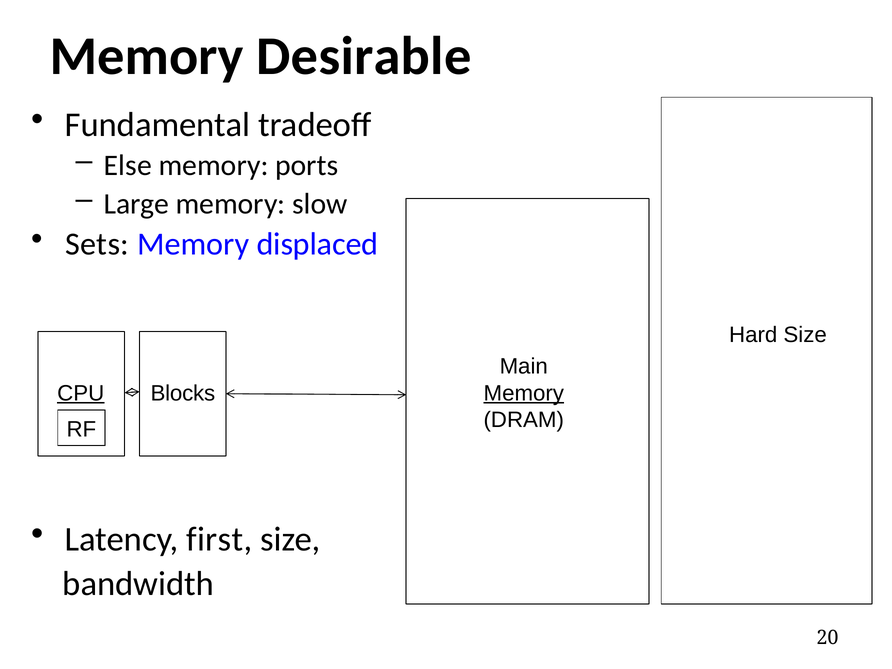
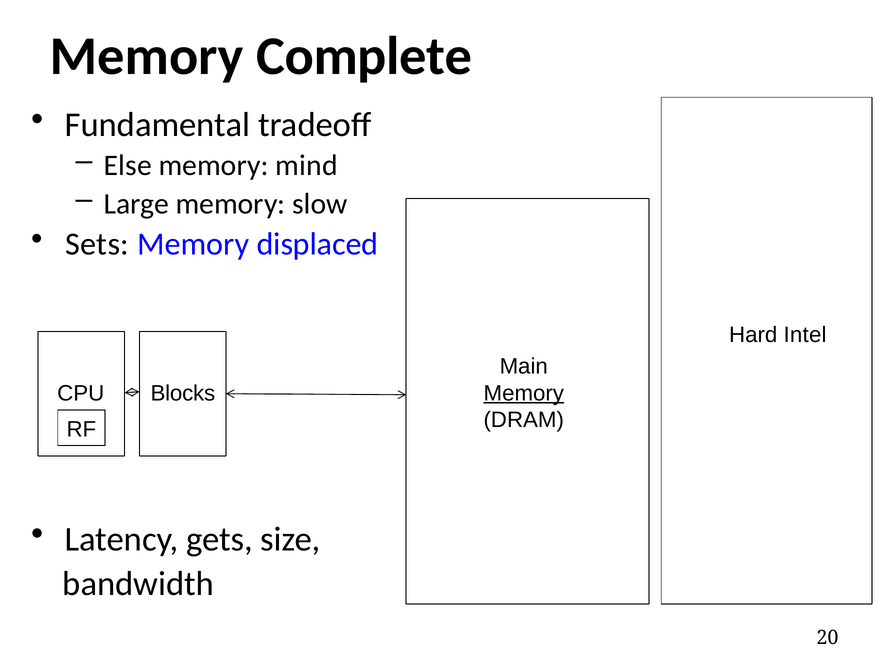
Desirable: Desirable -> Complete
ports: ports -> mind
Hard Size: Size -> Intel
CPU underline: present -> none
first: first -> gets
